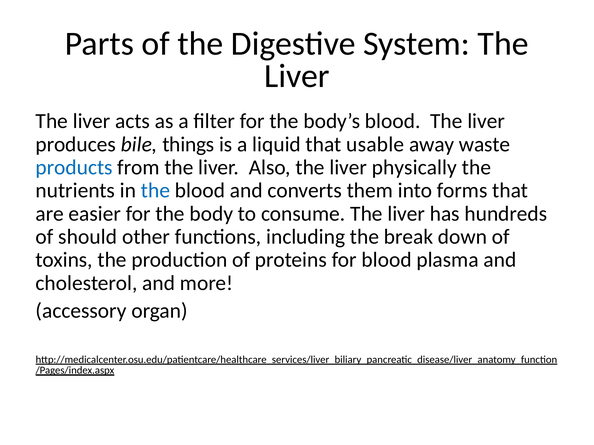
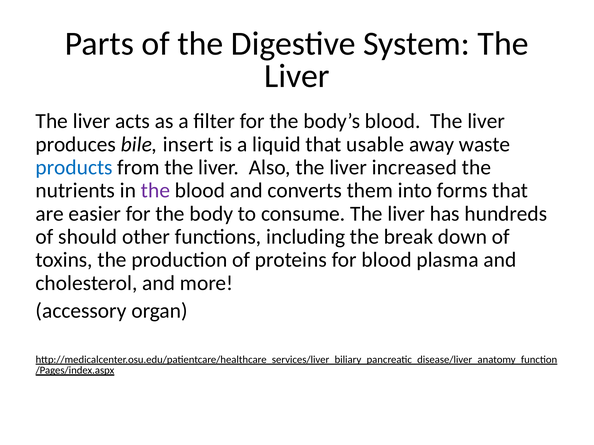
things: things -> insert
physically: physically -> increased
the at (155, 191) colour: blue -> purple
